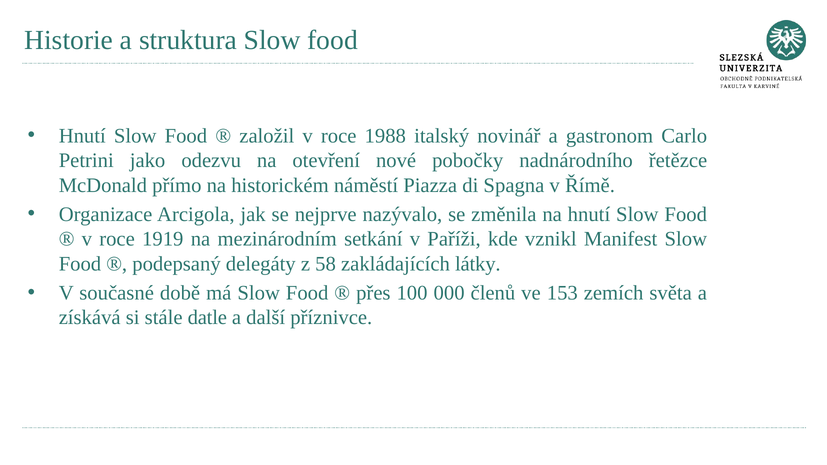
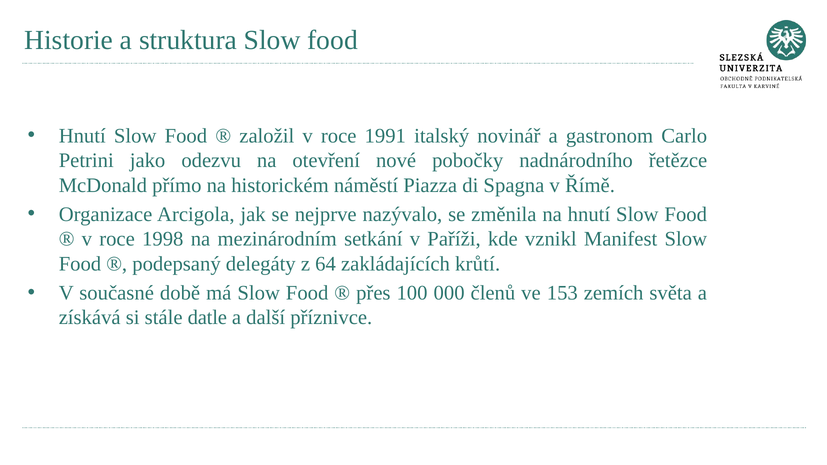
1988: 1988 -> 1991
1919: 1919 -> 1998
58: 58 -> 64
látky: látky -> krůtí
